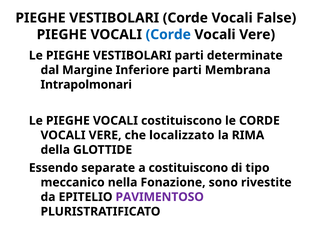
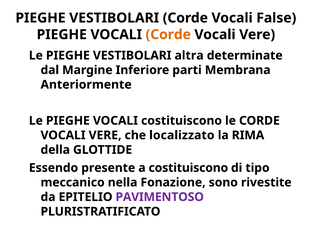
Corde at (168, 35) colour: blue -> orange
VESTIBOLARI parti: parti -> altra
Intrapolmonari: Intrapolmonari -> Anteriormente
separate: separate -> presente
